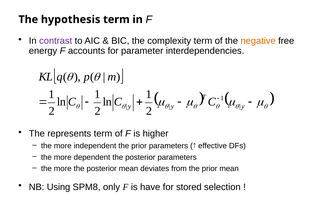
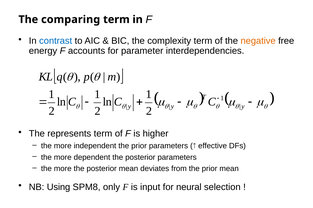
hypothesis: hypothesis -> comparing
contrast colour: purple -> blue
have: have -> input
stored: stored -> neural
